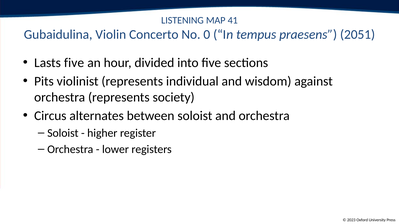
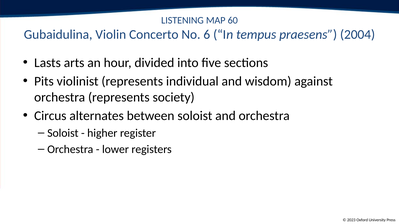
41: 41 -> 60
0: 0 -> 6
2051: 2051 -> 2004
Lasts five: five -> arts
